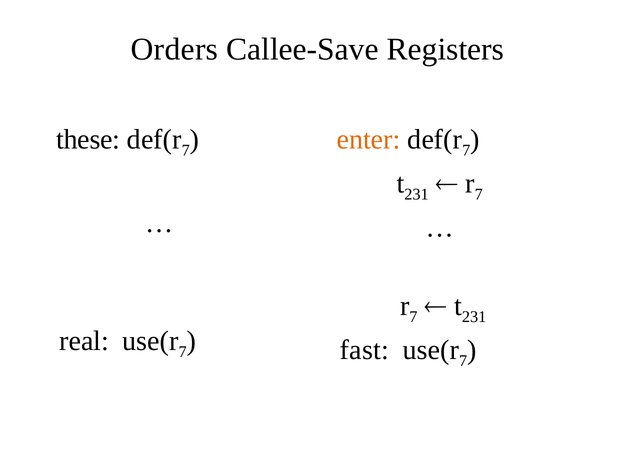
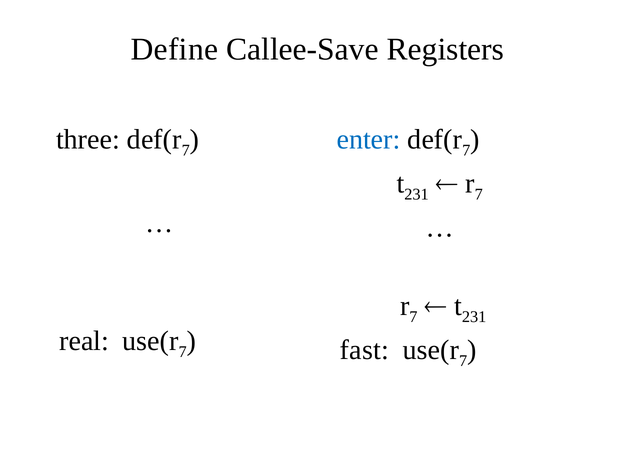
Orders: Orders -> Define
these: these -> three
enter colour: orange -> blue
